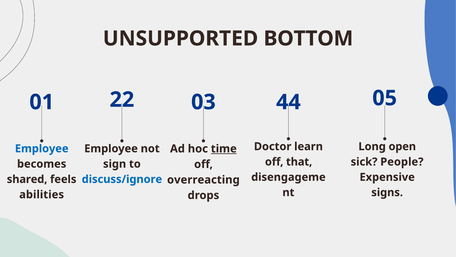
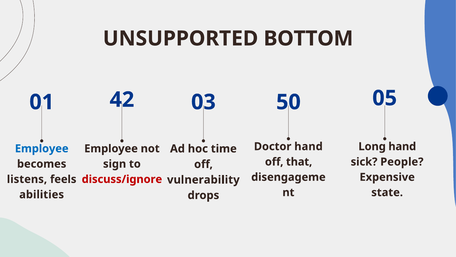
22: 22 -> 42
44: 44 -> 50
Doctor learn: learn -> hand
Long open: open -> hand
time underline: present -> none
shared: shared -> listens
discuss/ignore colour: blue -> red
overreacting: overreacting -> vulnerability
signs: signs -> state
